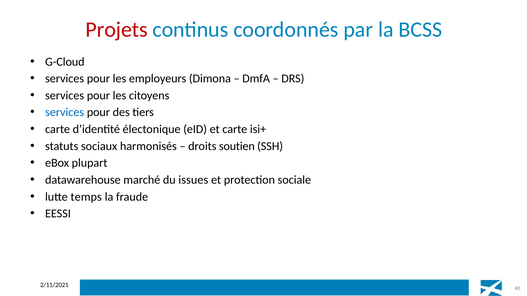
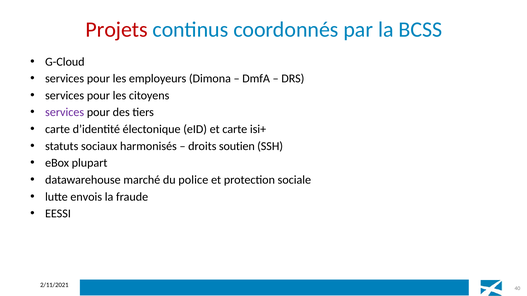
services at (65, 112) colour: blue -> purple
issues: issues -> police
temps: temps -> envois
